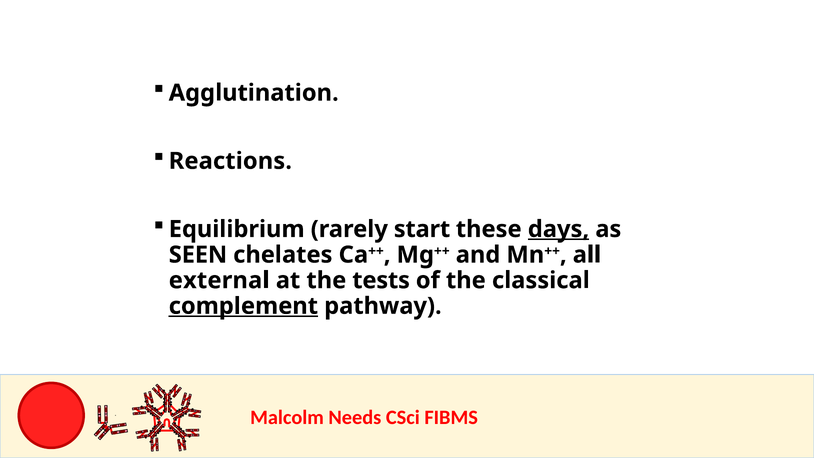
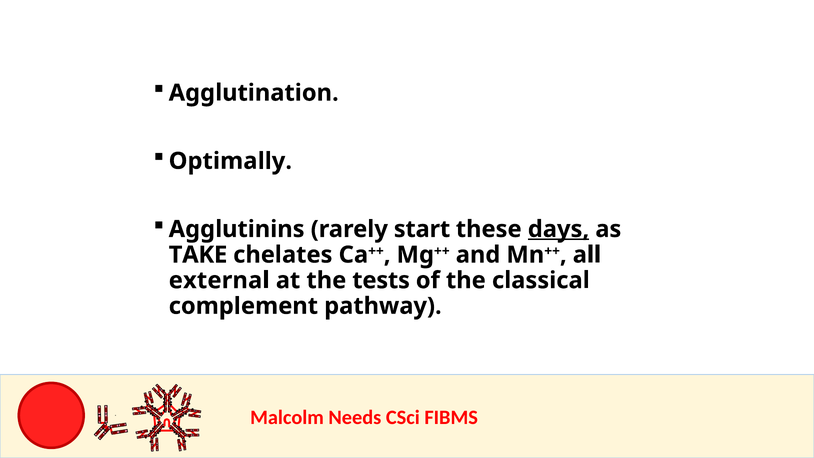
Reactions: Reactions -> Optimally
Equilibrium: Equilibrium -> Agglutinins
SEEN: SEEN -> TAKE
complement underline: present -> none
